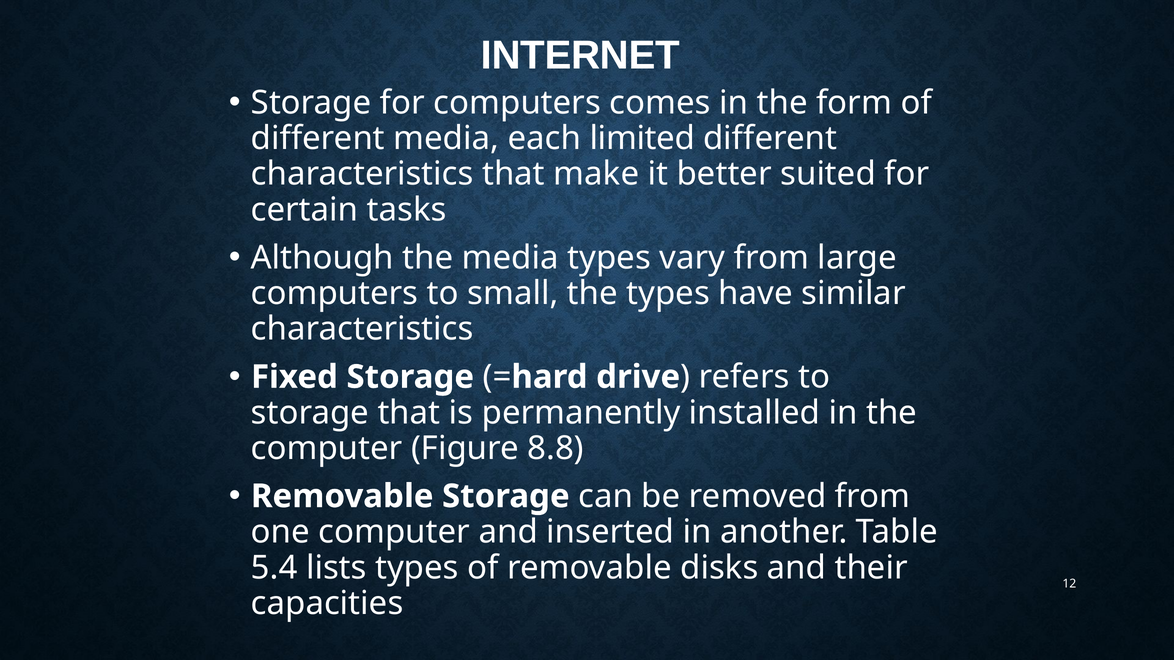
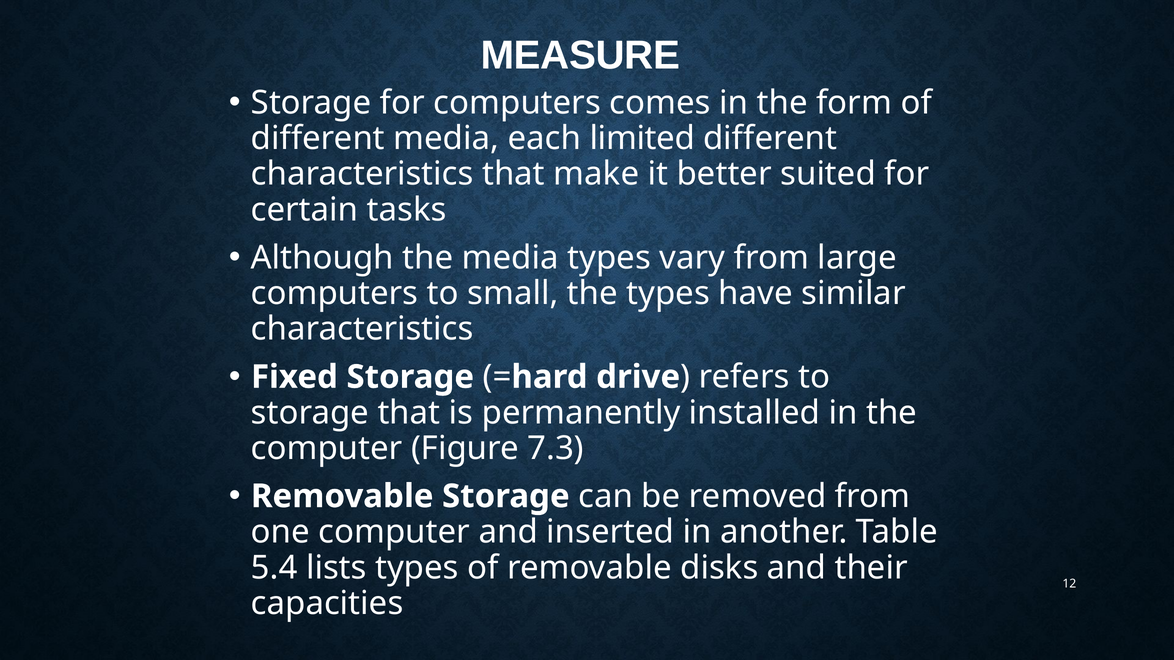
INTERNET: INTERNET -> MEASURE
8.8: 8.8 -> 7.3
